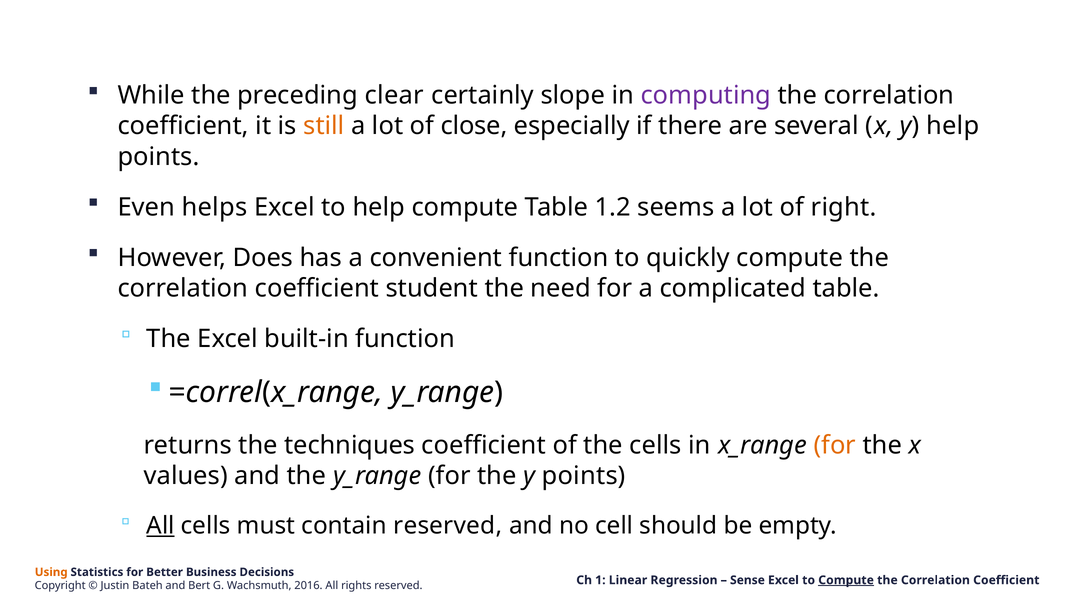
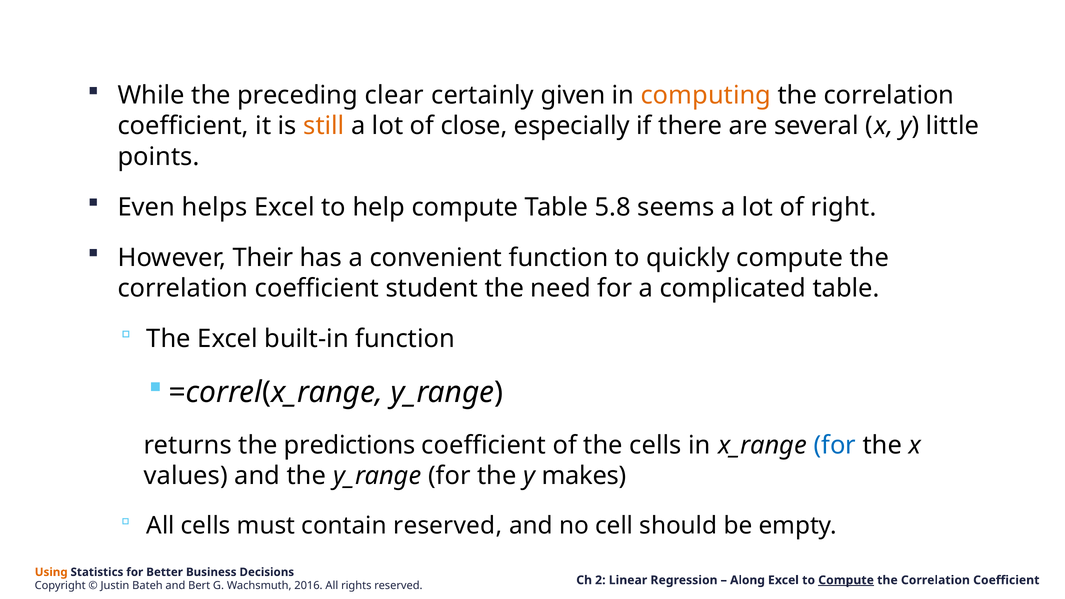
slope: slope -> given
computing colour: purple -> orange
y help: help -> little
1.2: 1.2 -> 5.8
Does: Does -> Their
techniques: techniques -> predictions
for at (835, 445) colour: orange -> blue
y points: points -> makes
All at (161, 526) underline: present -> none
1: 1 -> 2
Sense: Sense -> Along
